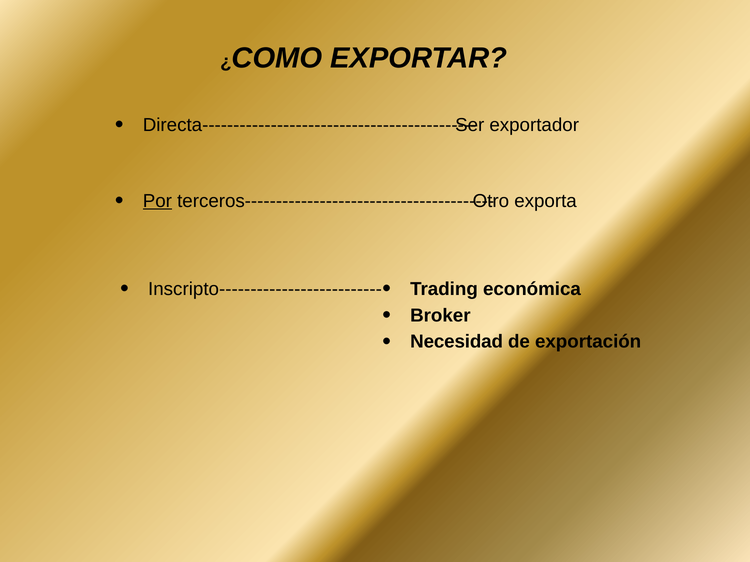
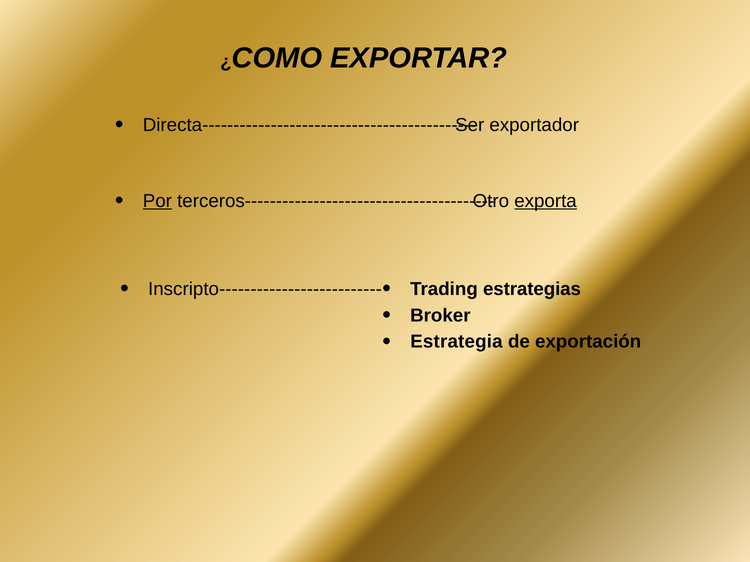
exporta underline: none -> present
económica: económica -> estrategias
Necesidad: Necesidad -> Estrategia
